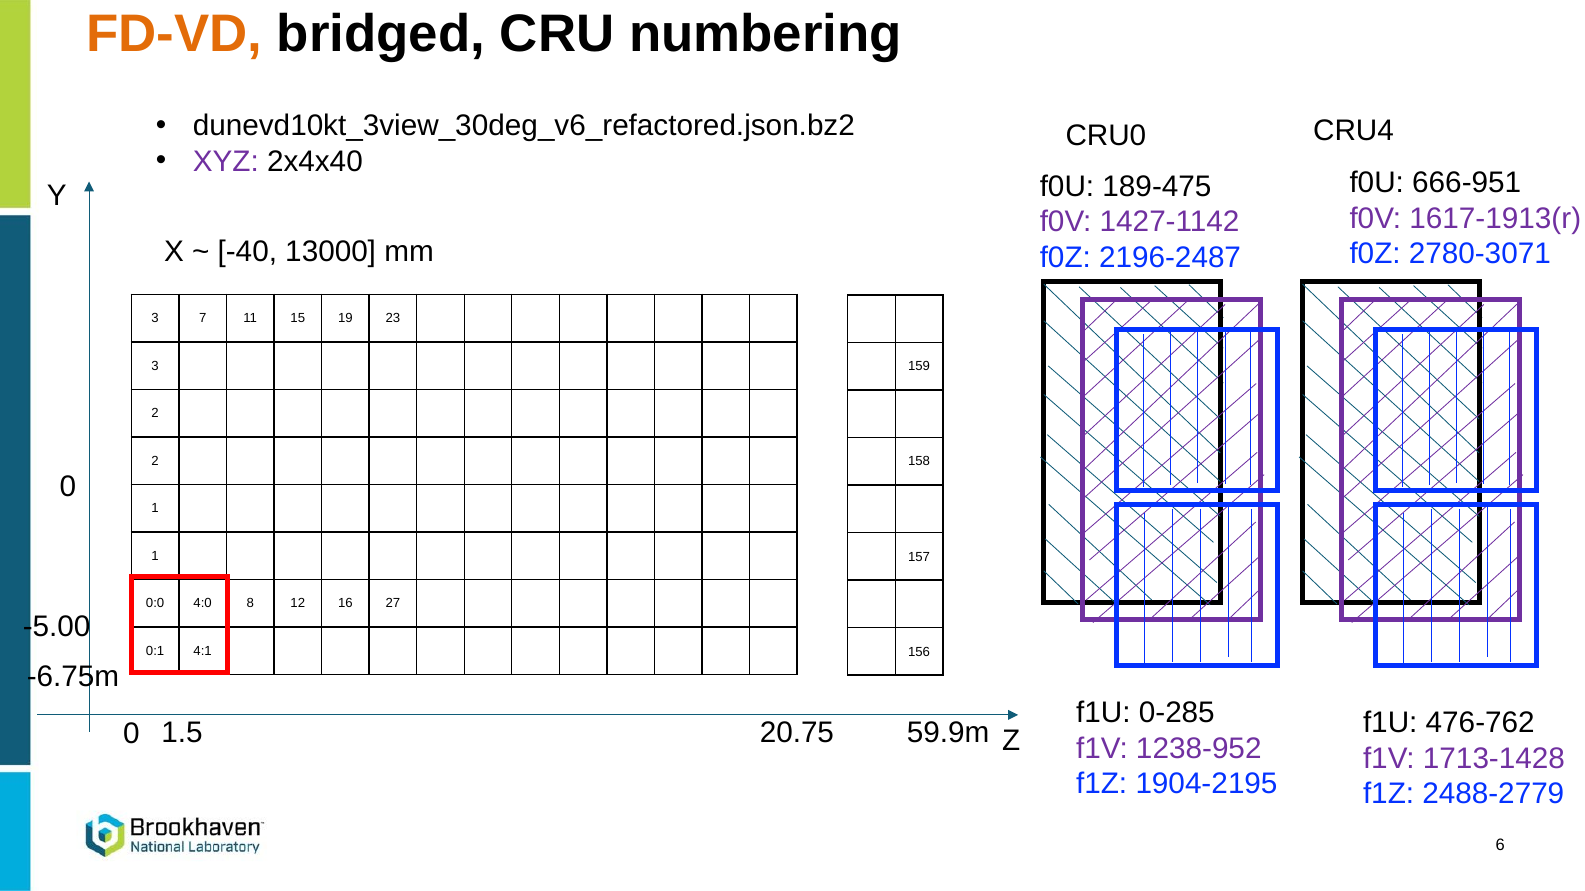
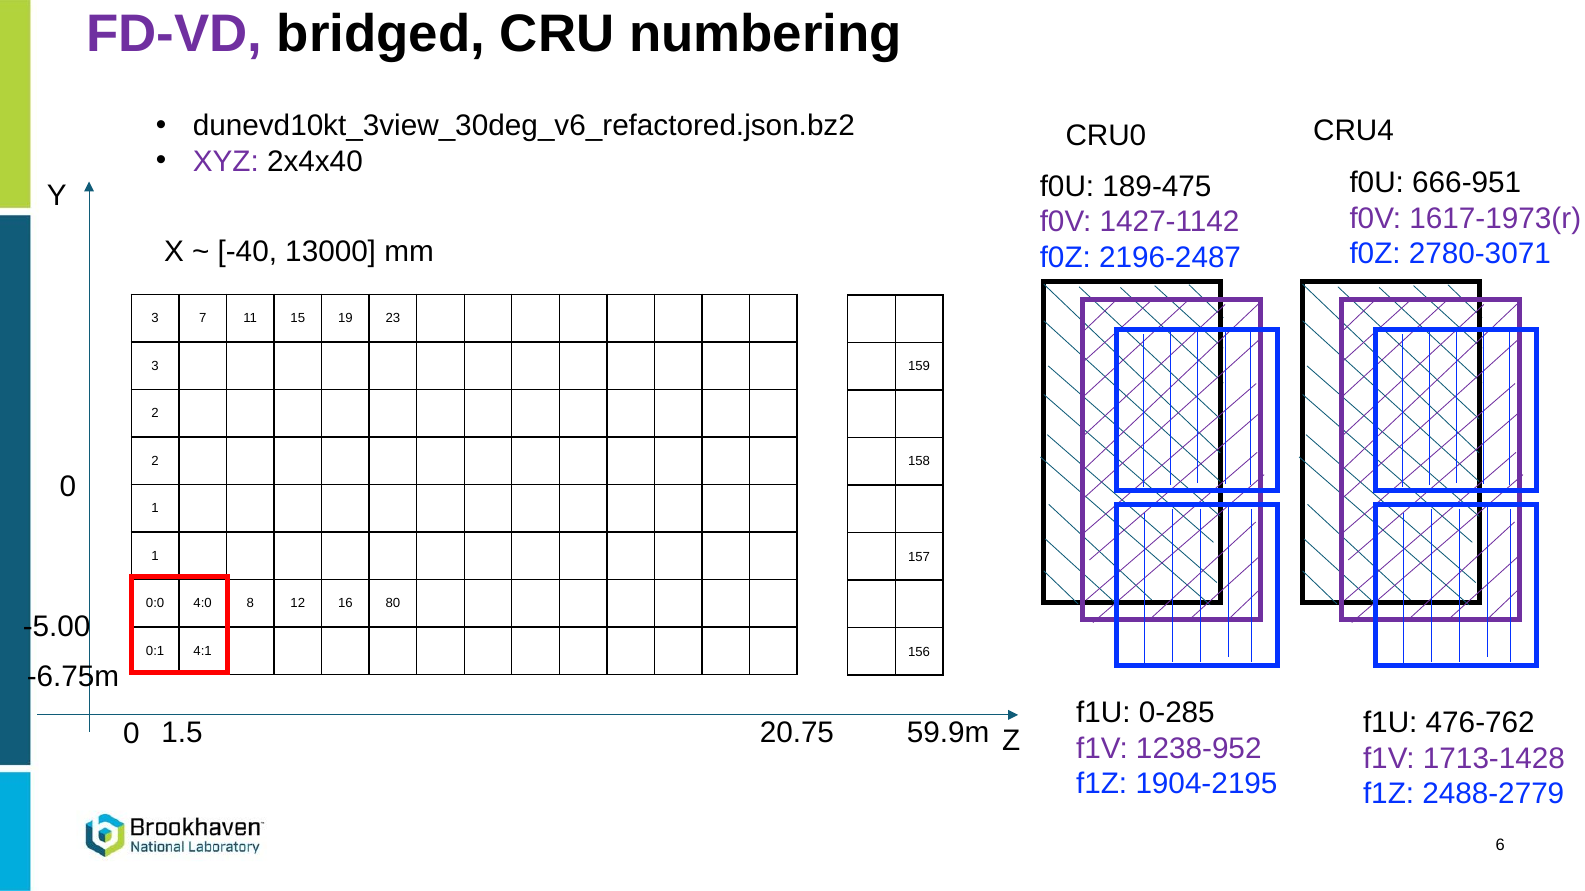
FD-VD colour: orange -> purple
1617-1913(r: 1617-1913(r -> 1617-1973(r
27: 27 -> 80
